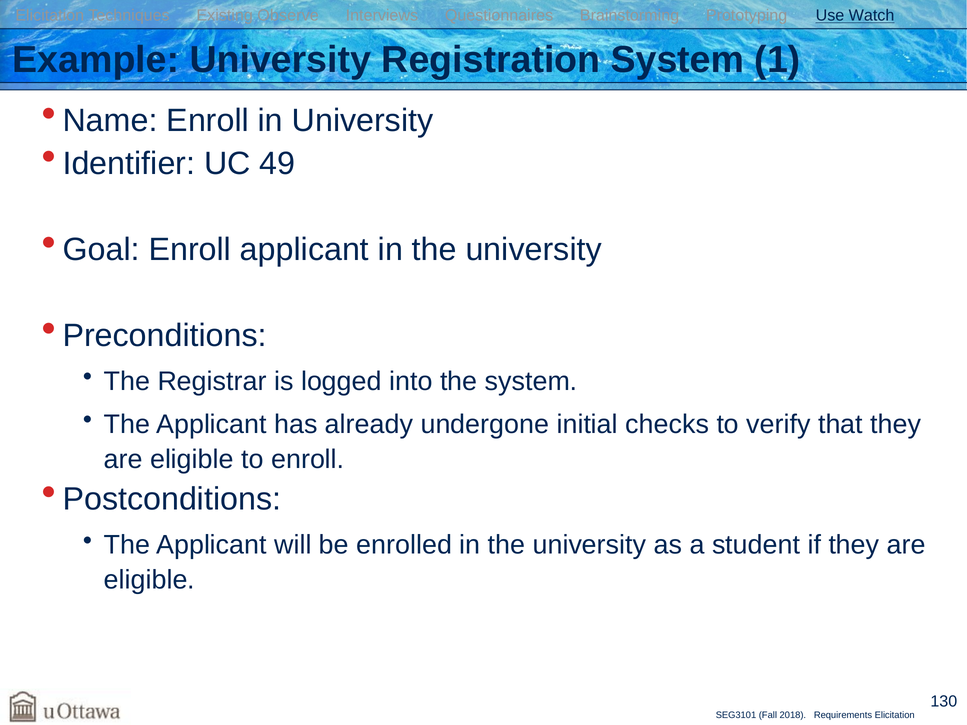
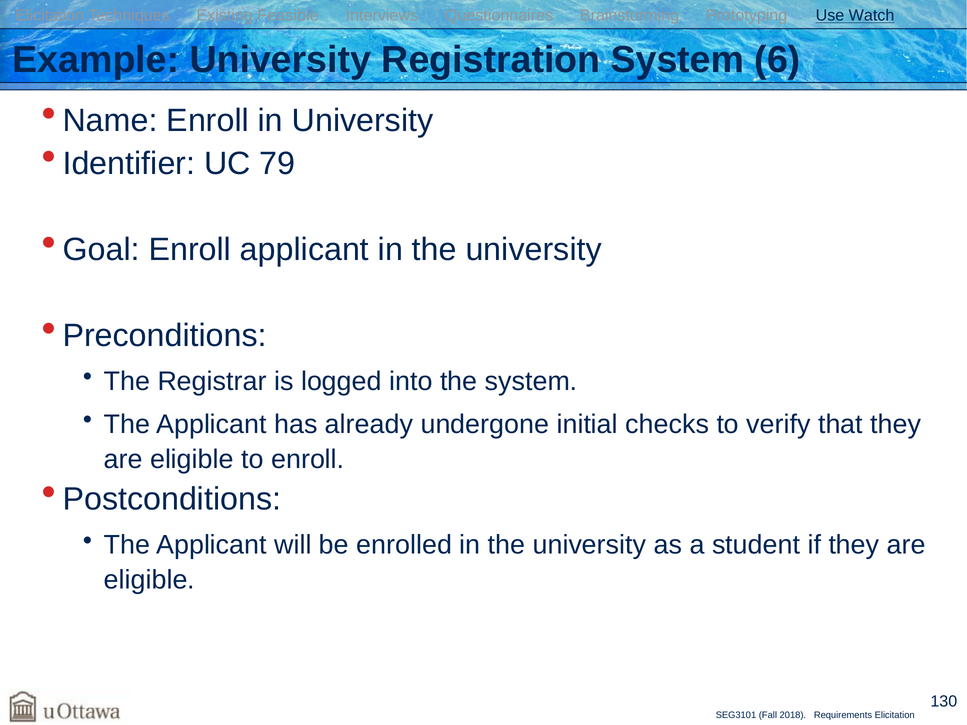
Observe: Observe -> Feasible
1: 1 -> 6
49: 49 -> 79
